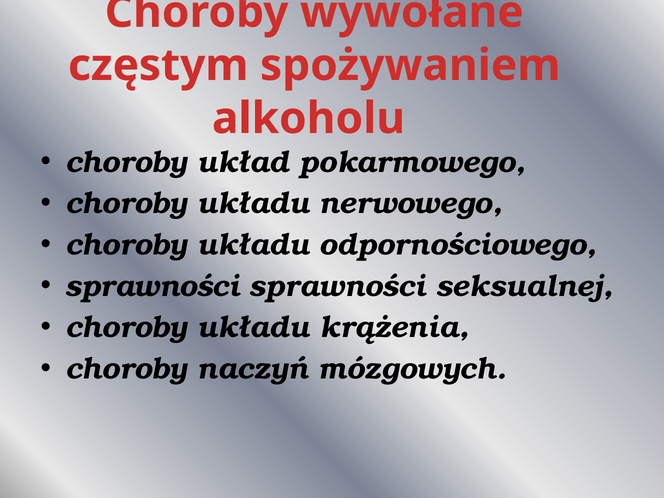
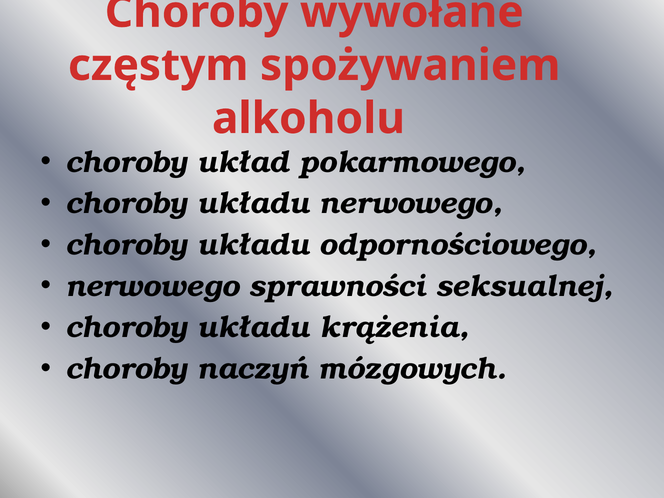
sprawności at (153, 286): sprawności -> nerwowego
